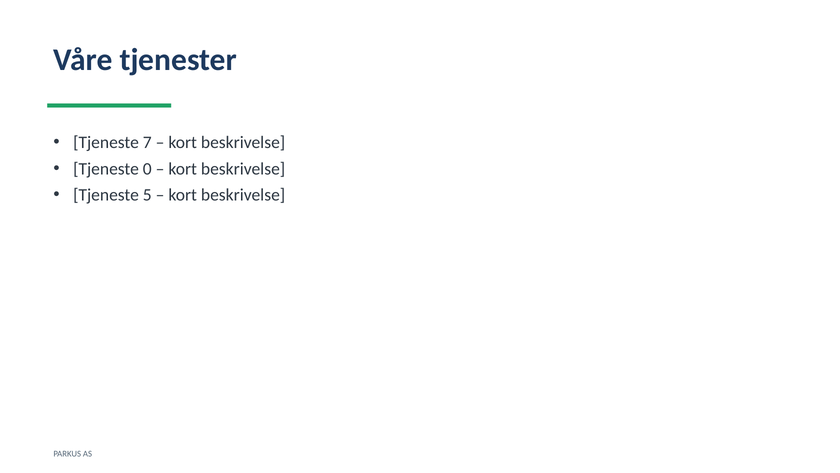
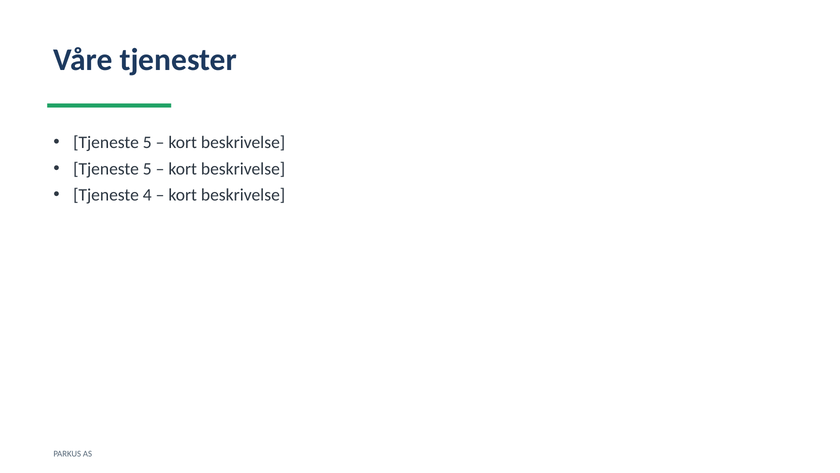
7 at (147, 142): 7 -> 5
0 at (147, 169): 0 -> 5
5: 5 -> 4
